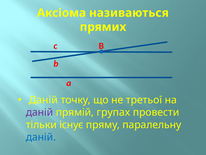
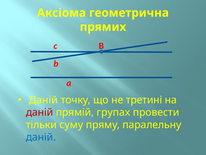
називаються: називаються -> геометрична
третьої: третьої -> третині
даній at (40, 112) colour: purple -> red
існує: існує -> суму
